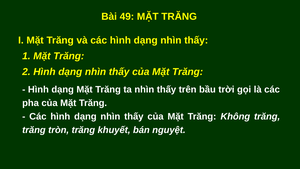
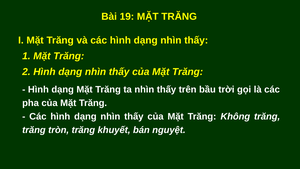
49: 49 -> 19
